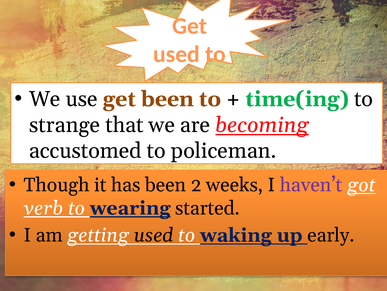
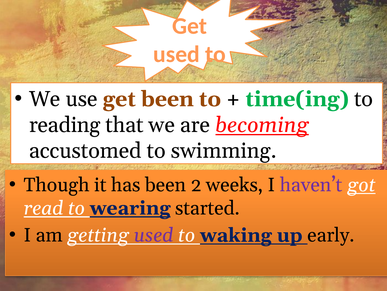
strange: strange -> reading
policeman: policeman -> swimming
verb: verb -> read
used at (154, 235) colour: black -> purple
